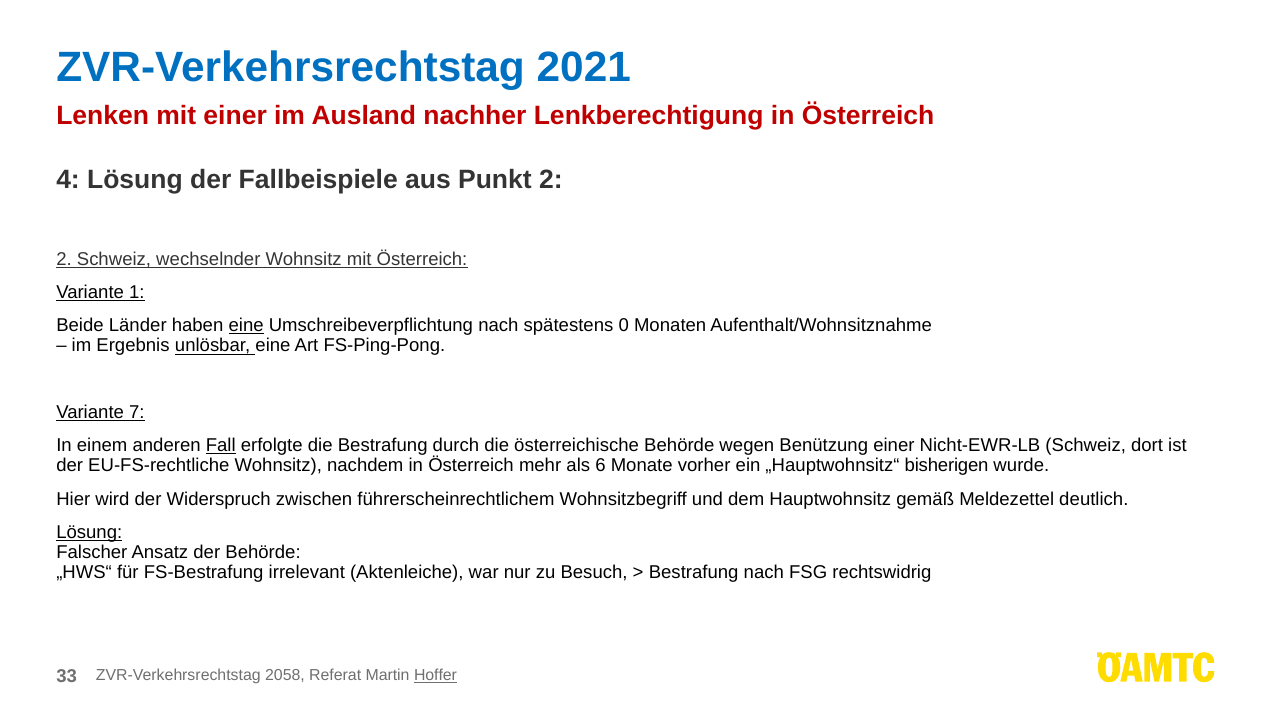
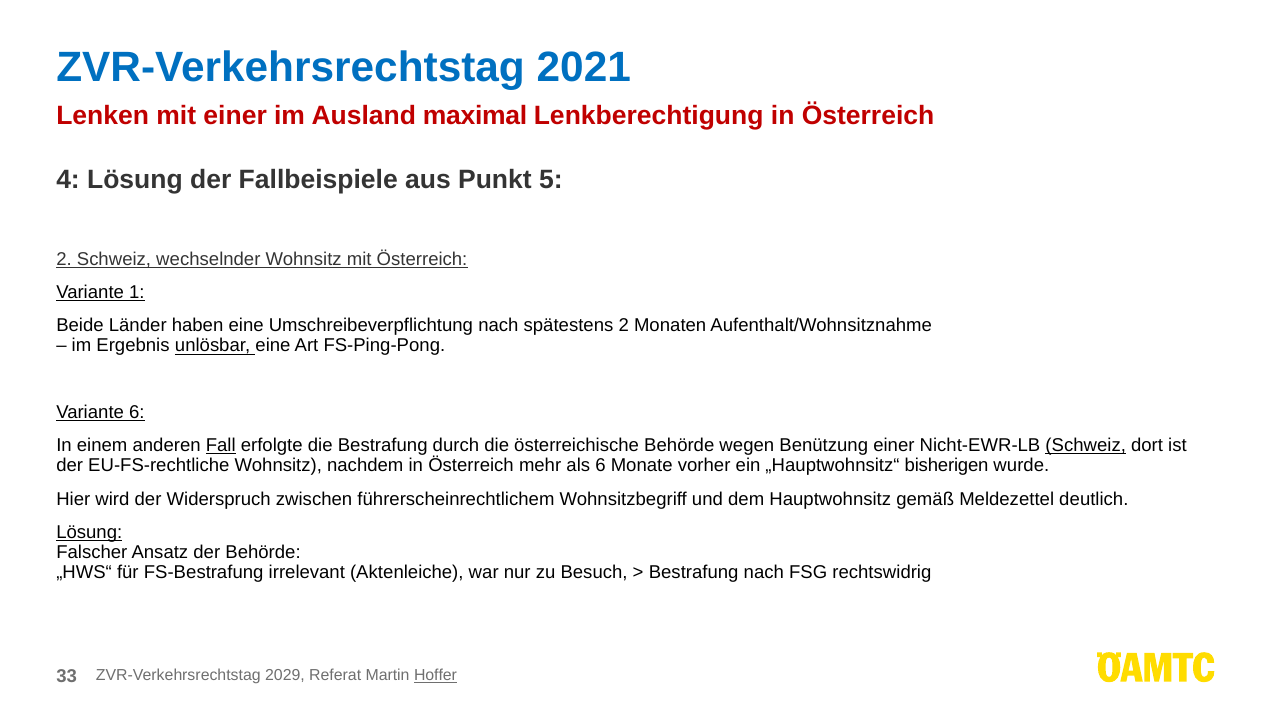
nachher: nachher -> maximal
Punkt 2: 2 -> 5
eine at (246, 326) underline: present -> none
spätestens 0: 0 -> 2
Variante 7: 7 -> 6
Schweiz at (1086, 446) underline: none -> present
2058: 2058 -> 2029
